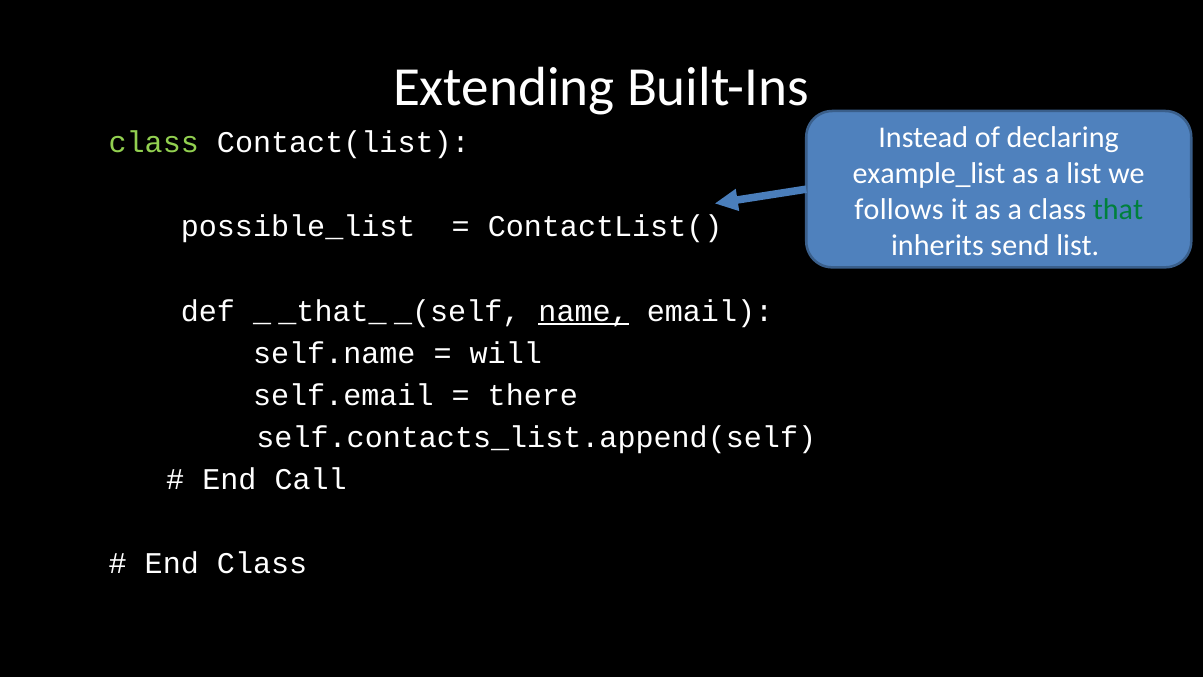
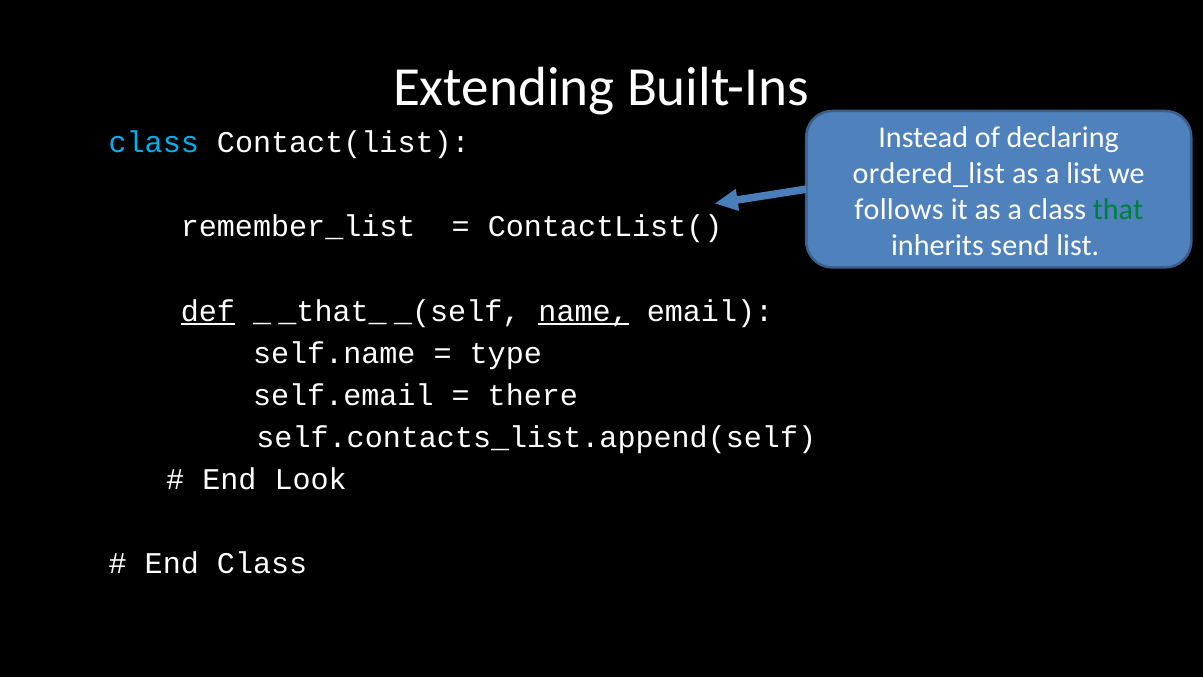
class at (154, 143) colour: light green -> light blue
example_list: example_list -> ordered_list
possible_list: possible_list -> remember_list
def underline: none -> present
will: will -> type
Call: Call -> Look
